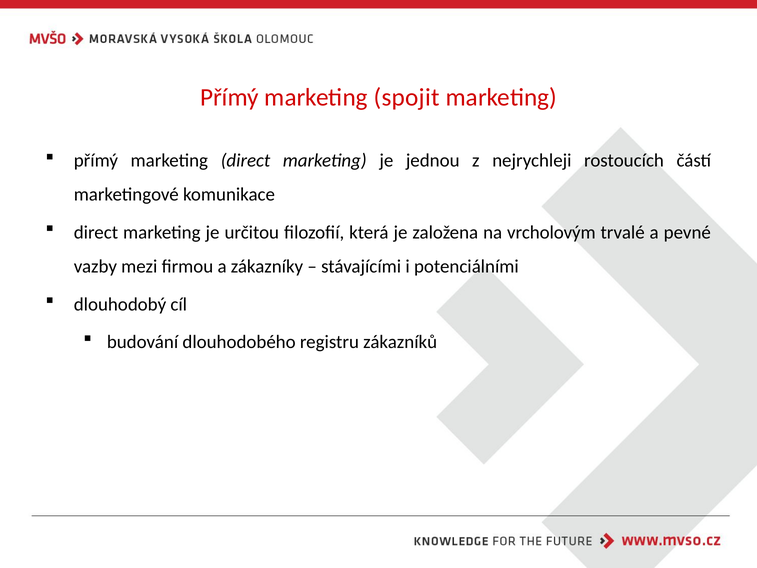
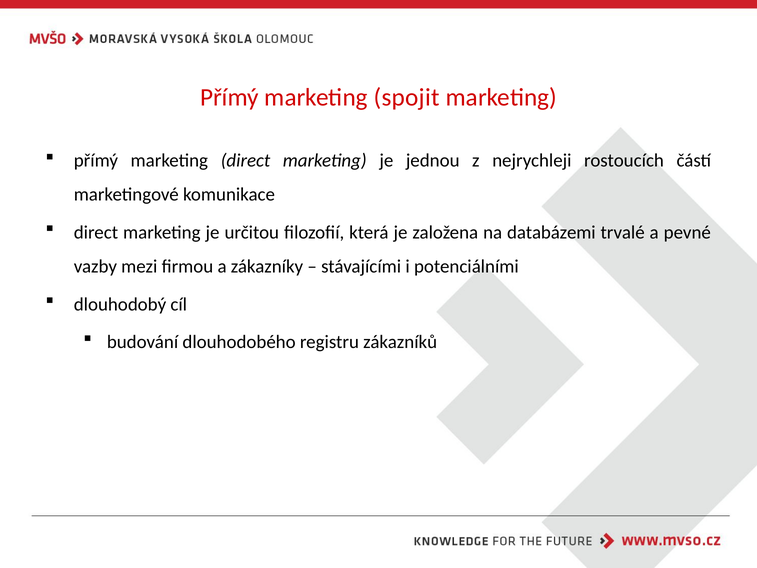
vrcholovým: vrcholovým -> databázemi
